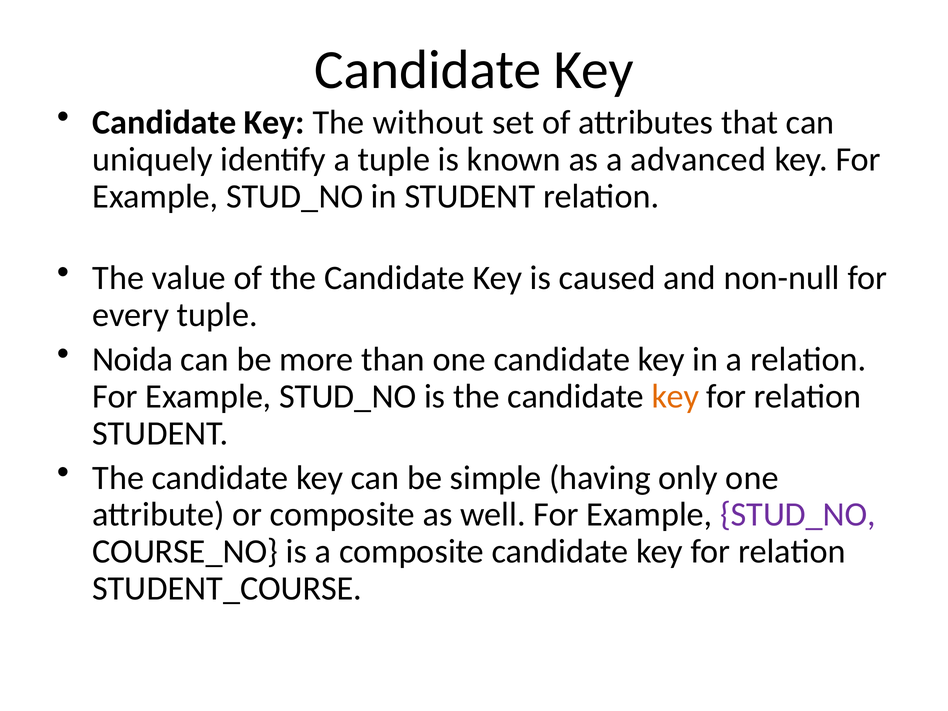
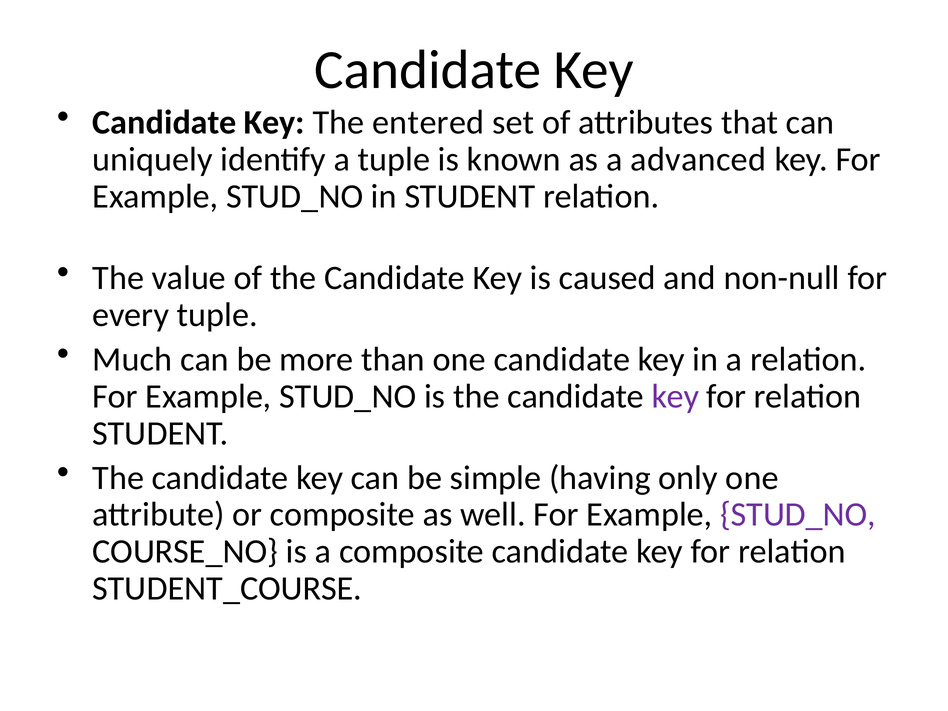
without: without -> entered
Noida: Noida -> Much
key at (675, 396) colour: orange -> purple
